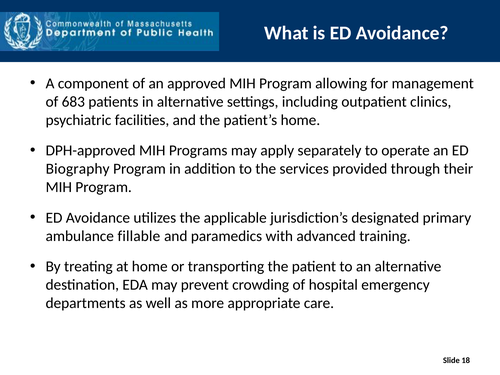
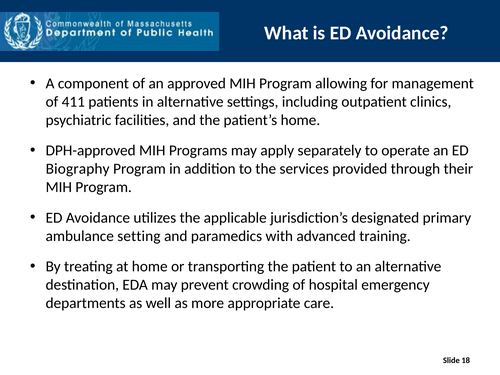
683: 683 -> 411
fillable: fillable -> setting
